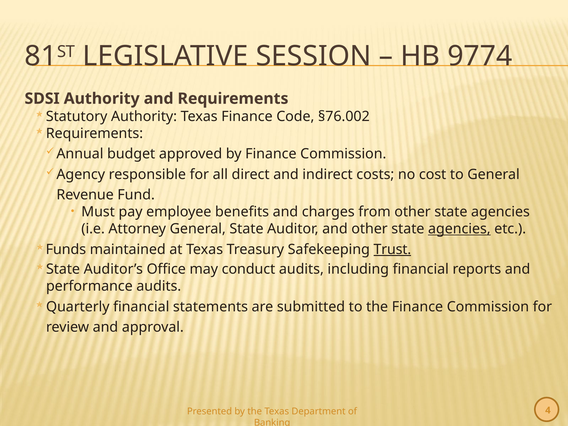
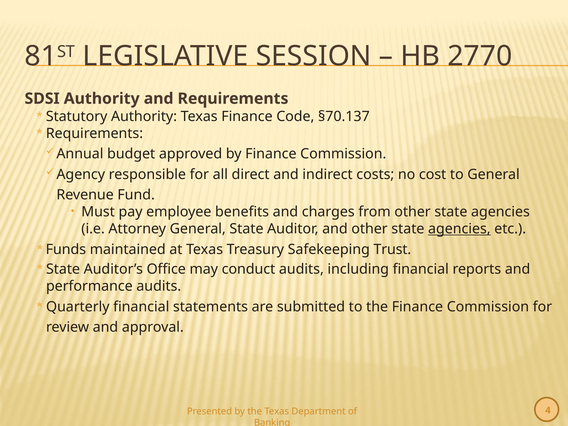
9774: 9774 -> 2770
§76.002: §76.002 -> §70.137
Trust underline: present -> none
